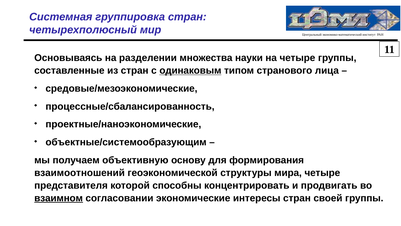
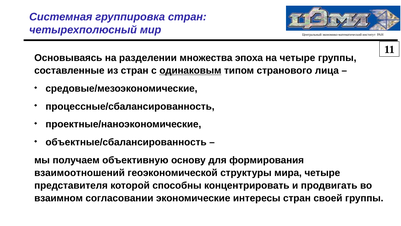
науки: науки -> эпоха
объектные/системообразующим: объектные/системообразующим -> объектные/сбалансированность
взаимном underline: present -> none
